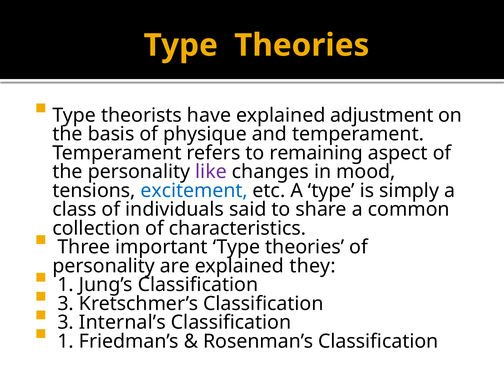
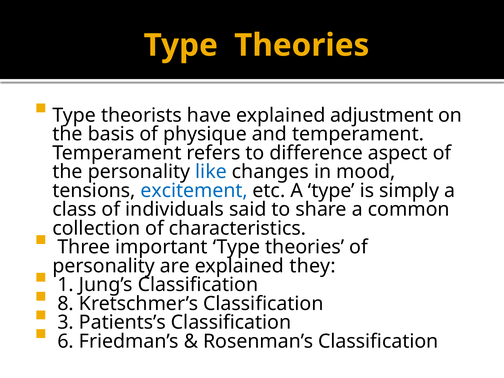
remaining: remaining -> difference
like colour: purple -> blue
3 at (66, 304): 3 -> 8
Internal’s: Internal’s -> Patients’s
1 at (66, 341): 1 -> 6
